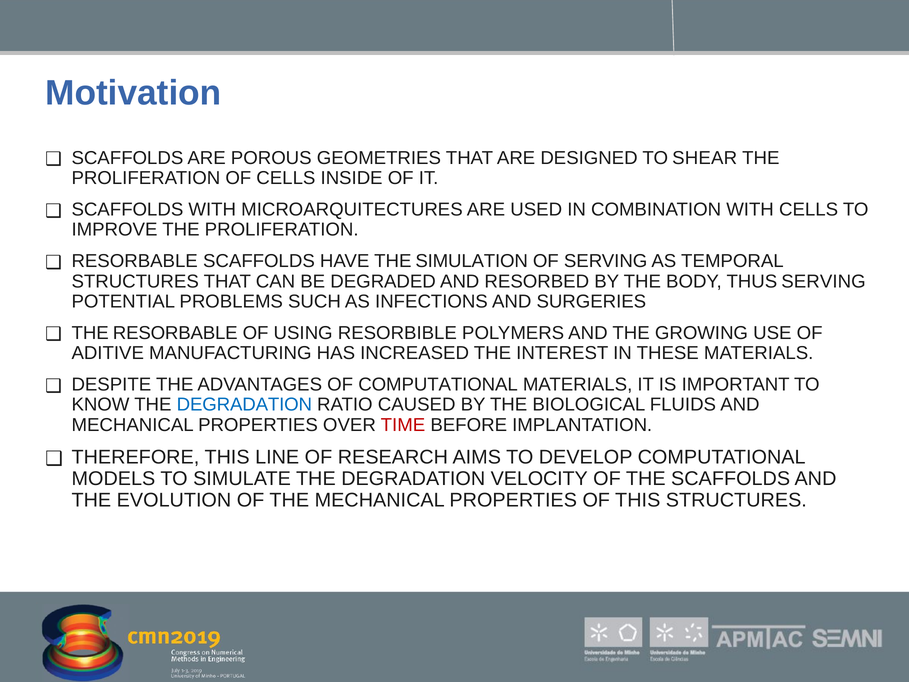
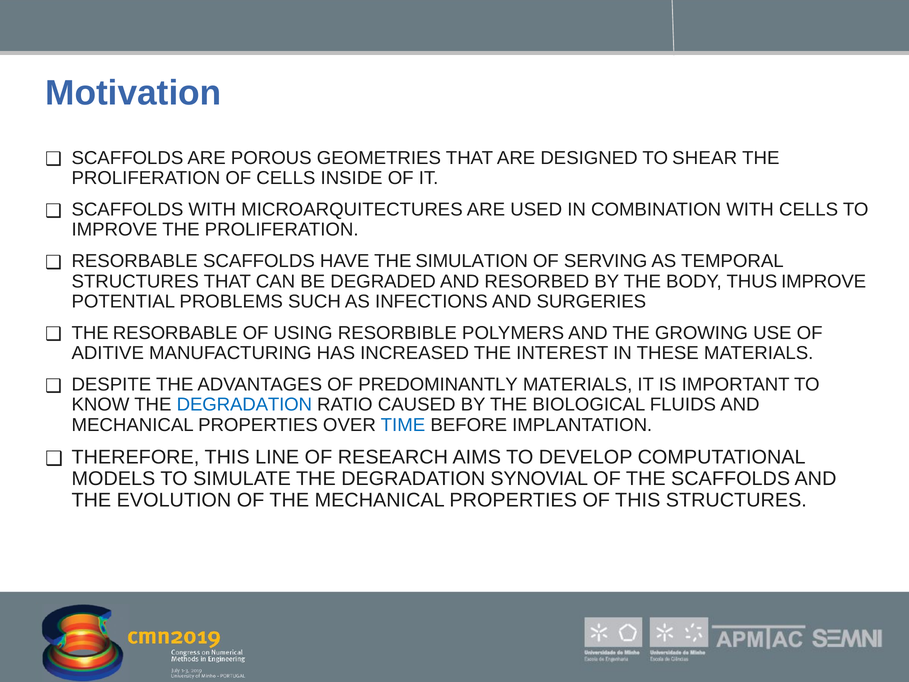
THUS SERVING: SERVING -> IMPROVE
OF COMPUTATIONAL: COMPUTATIONAL -> PREDOMINANTLY
TIME colour: red -> blue
VELOCITY: VELOCITY -> SYNOVIAL
